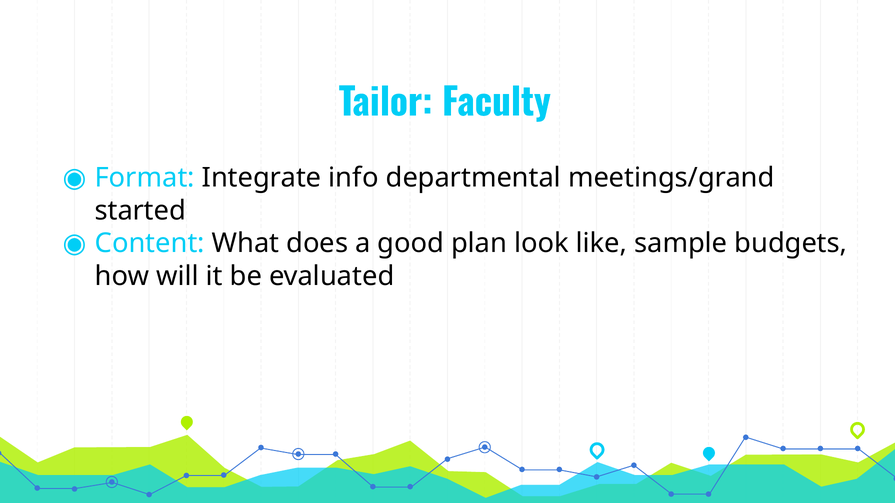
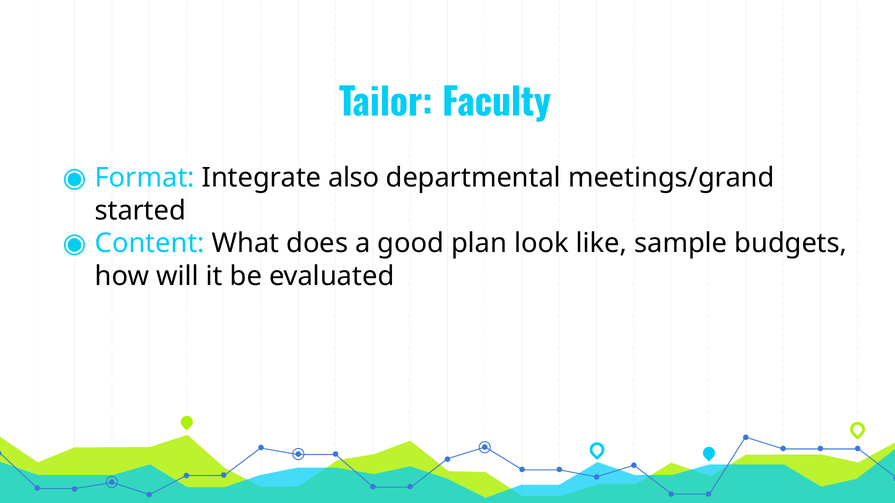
info: info -> also
